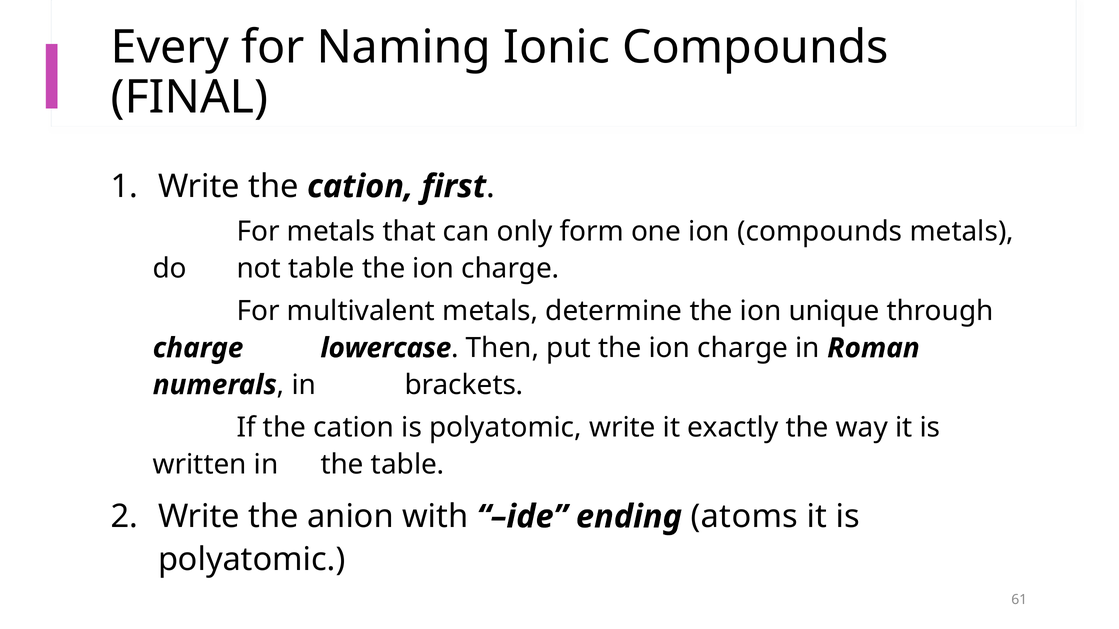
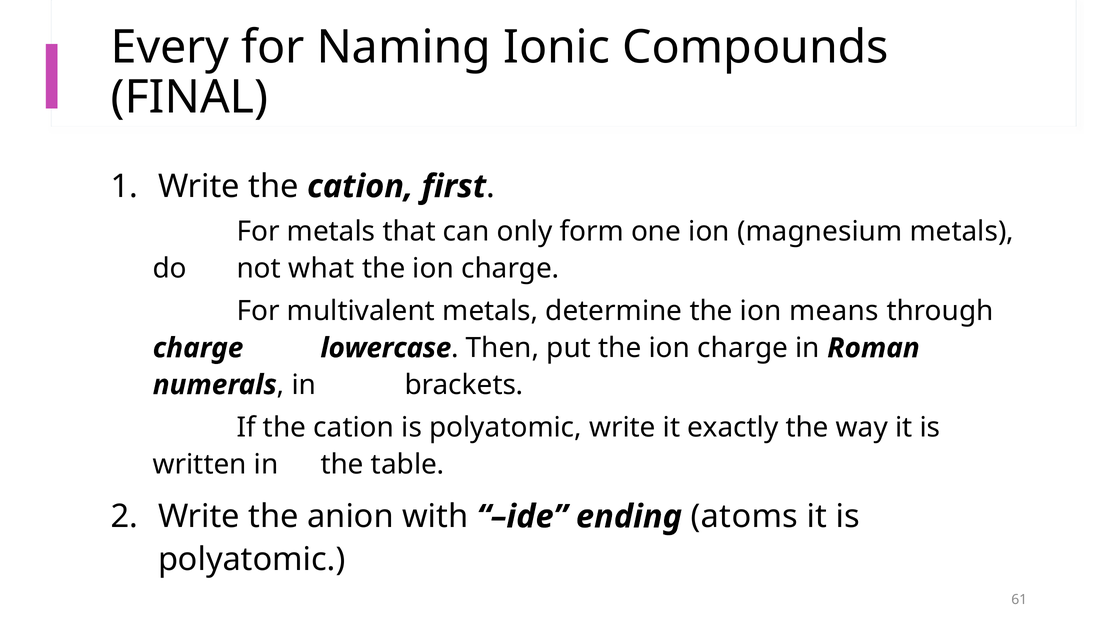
ion compounds: compounds -> magnesium
not table: table -> what
unique: unique -> means
